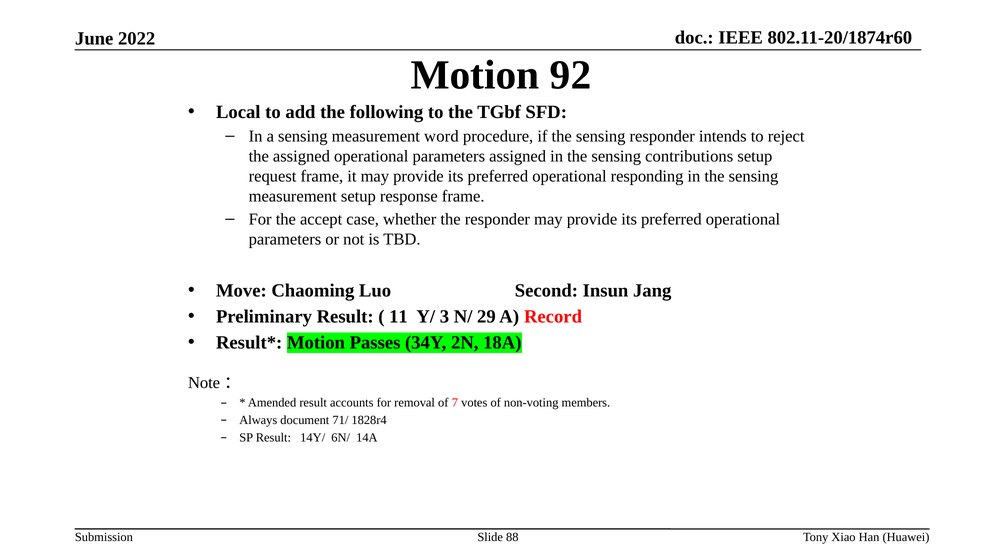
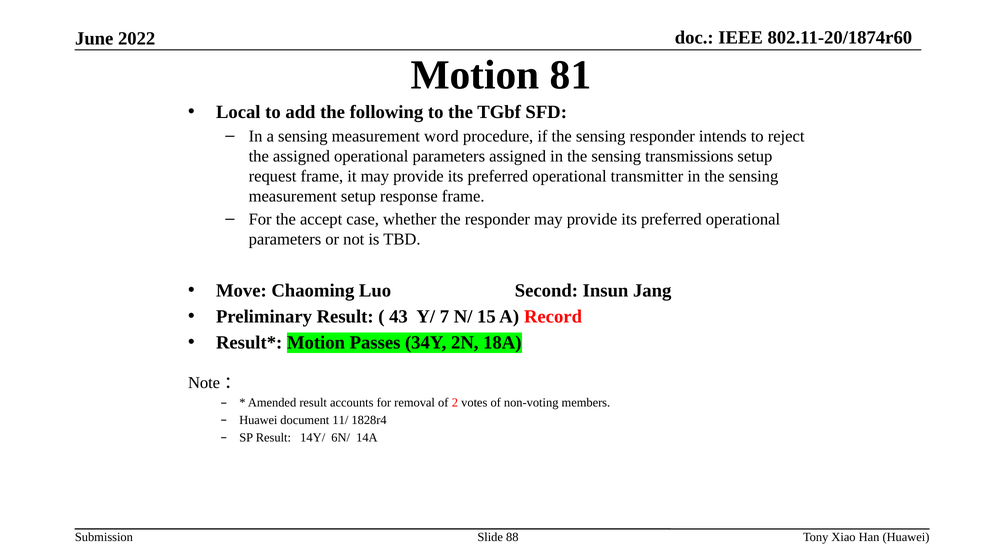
92: 92 -> 81
contributions: contributions -> transmissions
responding: responding -> transmitter
11: 11 -> 43
3: 3 -> 7
29: 29 -> 15
7: 7 -> 2
Always at (258, 420): Always -> Huawei
71/: 71/ -> 11/
